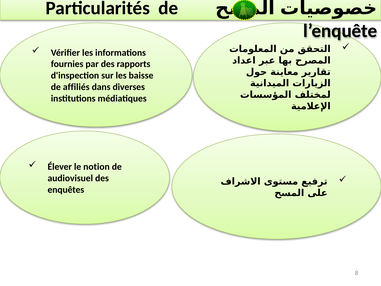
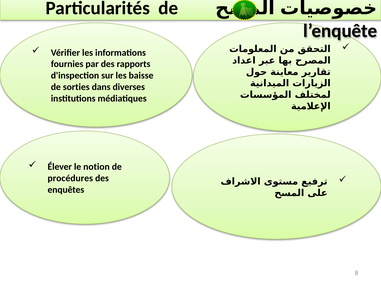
affiliés: affiliés -> sorties
audiovisuel: audiovisuel -> procédures
